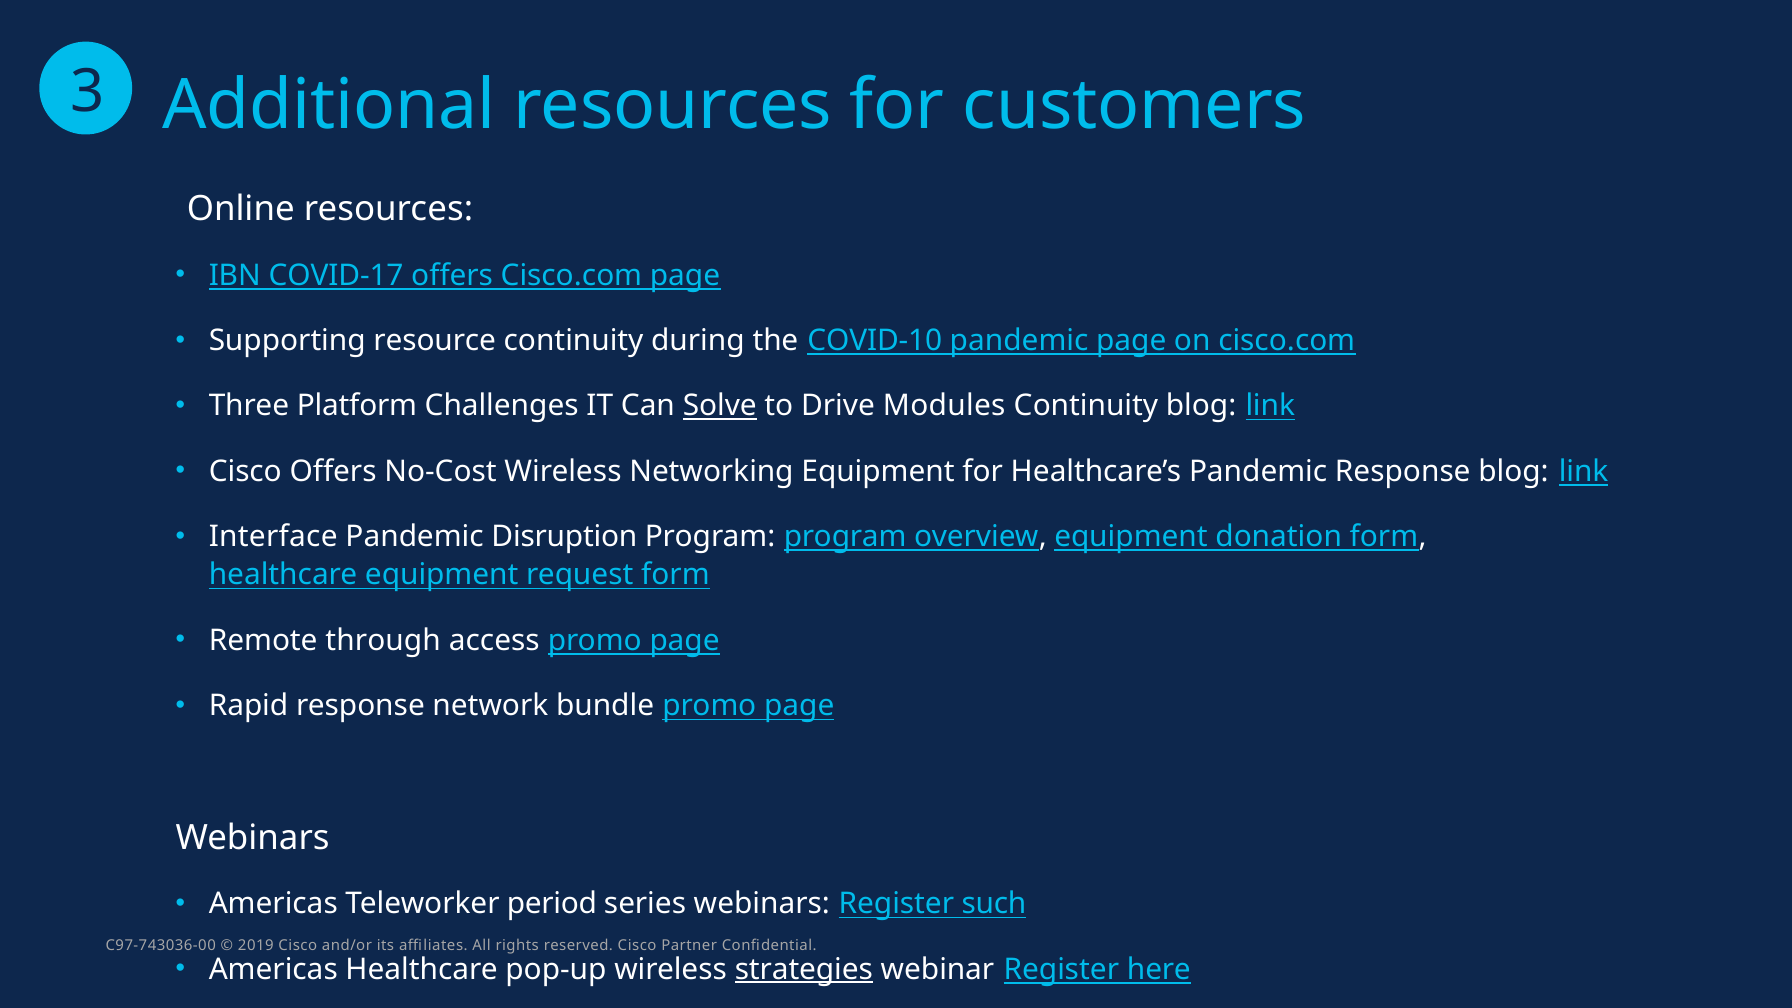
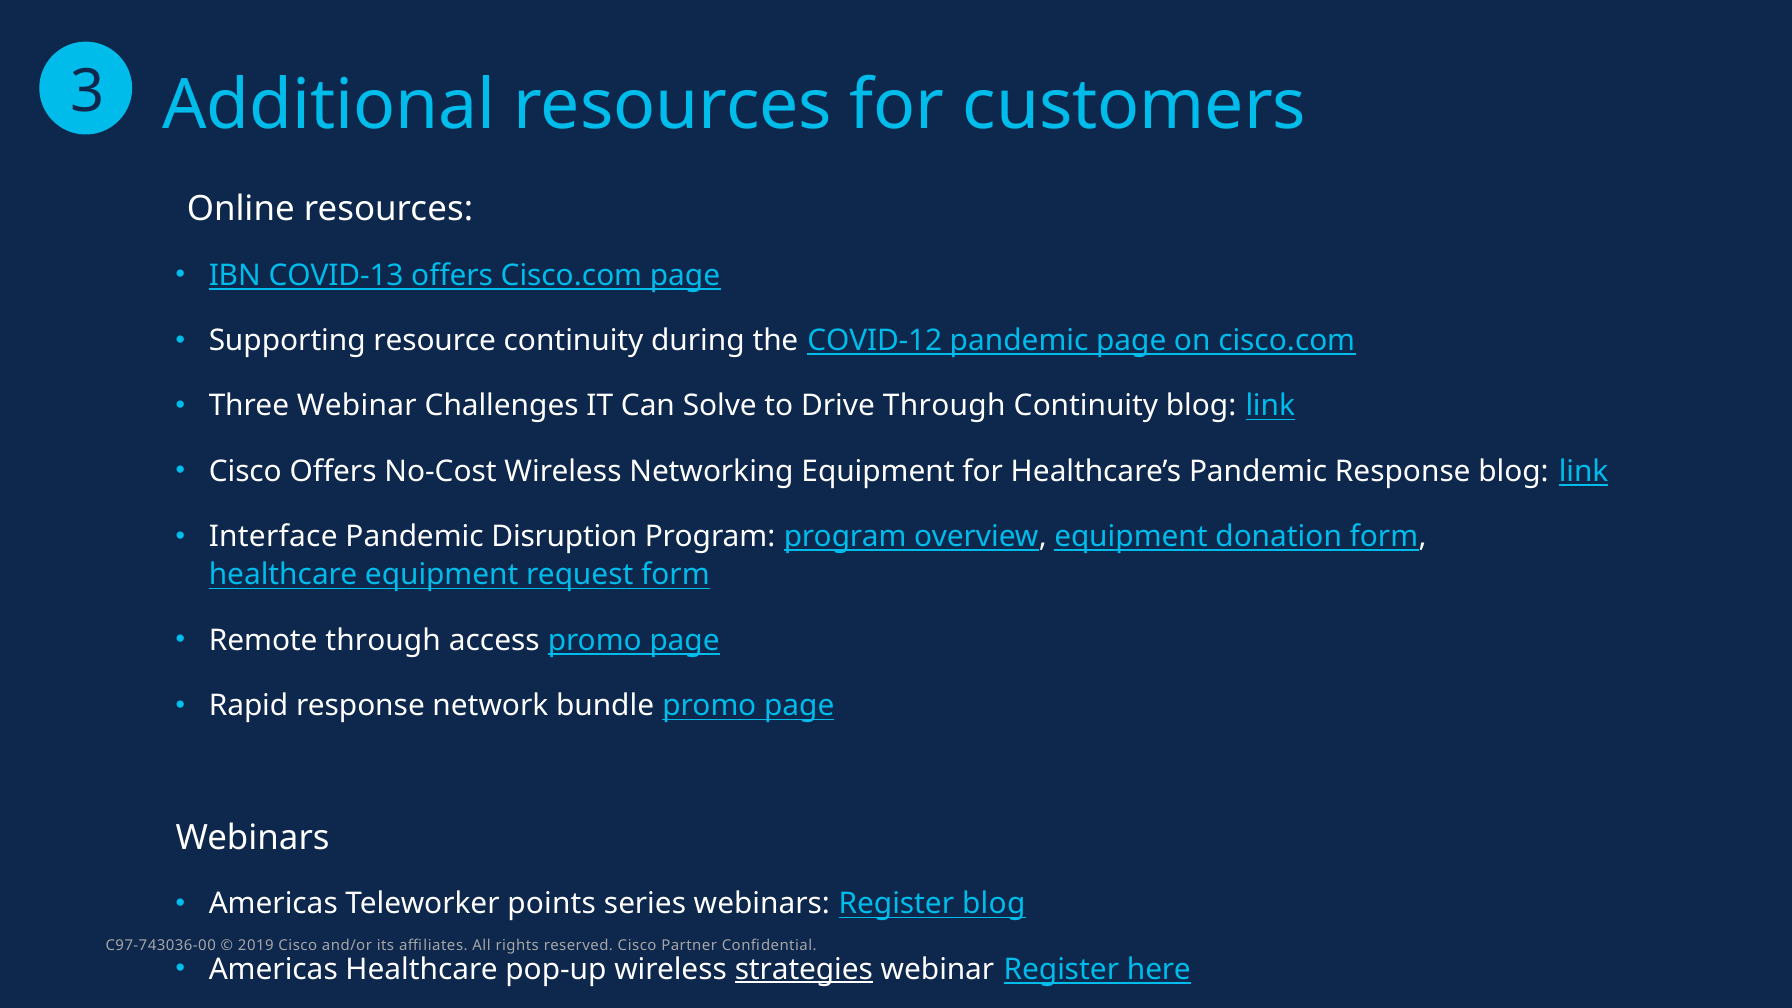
COVID-17: COVID-17 -> COVID-13
COVID-10: COVID-10 -> COVID-12
Three Platform: Platform -> Webinar
Solve underline: present -> none
Drive Modules: Modules -> Through
period: period -> points
Register such: such -> blog
